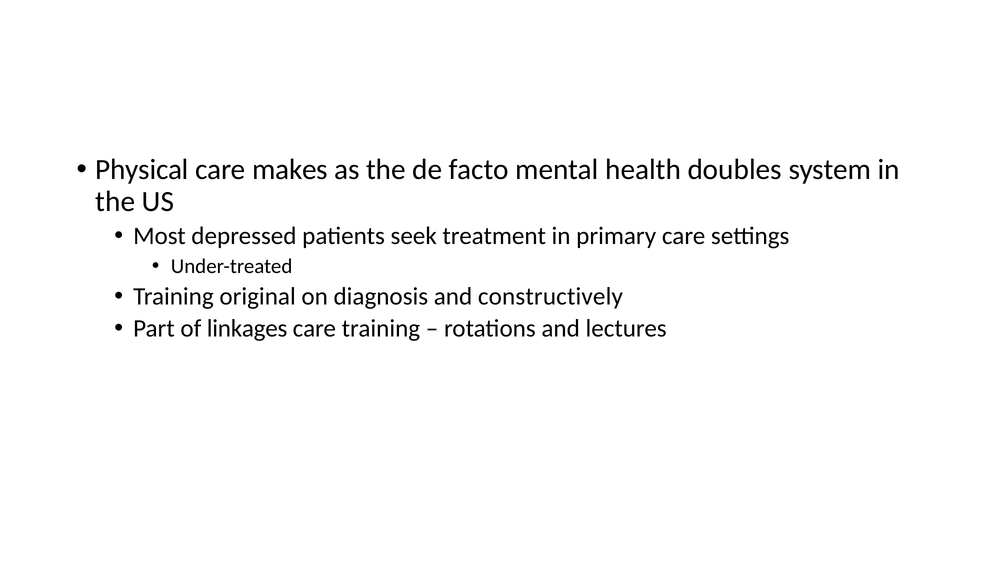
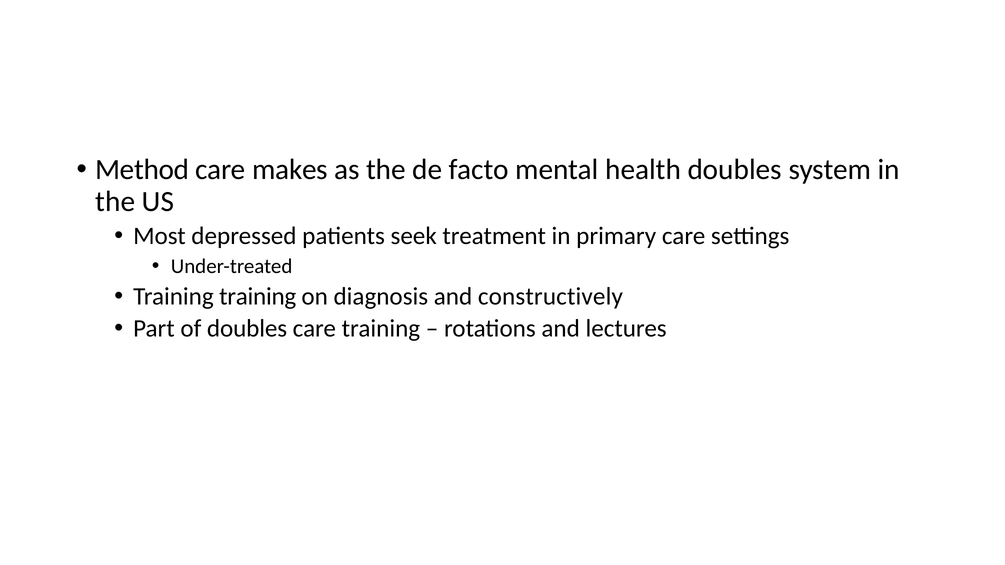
Physical: Physical -> Method
Training original: original -> training
of linkages: linkages -> doubles
